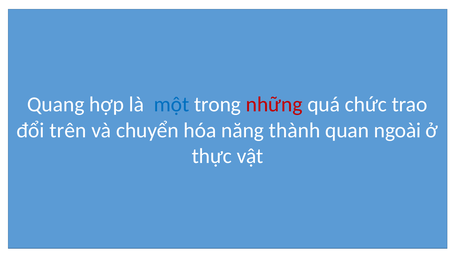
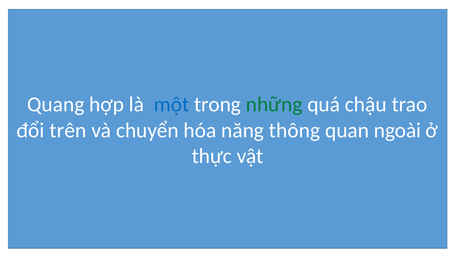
những colour: red -> green
quá chức: chức -> chậu
thành: thành -> thông
